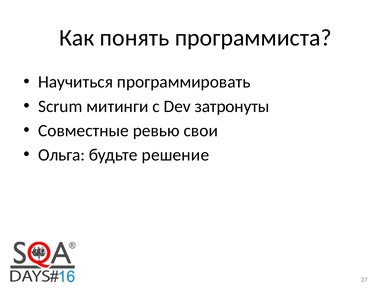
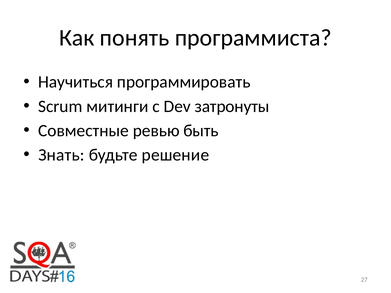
свои: свои -> быть
Ольга: Ольга -> Знать
